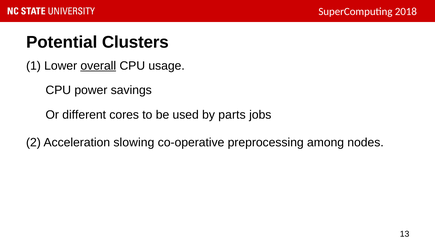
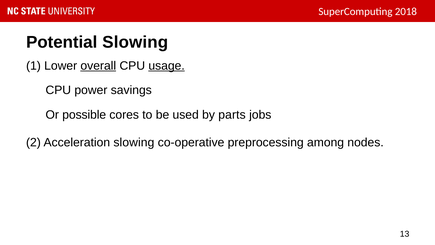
Potential Clusters: Clusters -> Slowing
usage underline: none -> present
different: different -> possible
